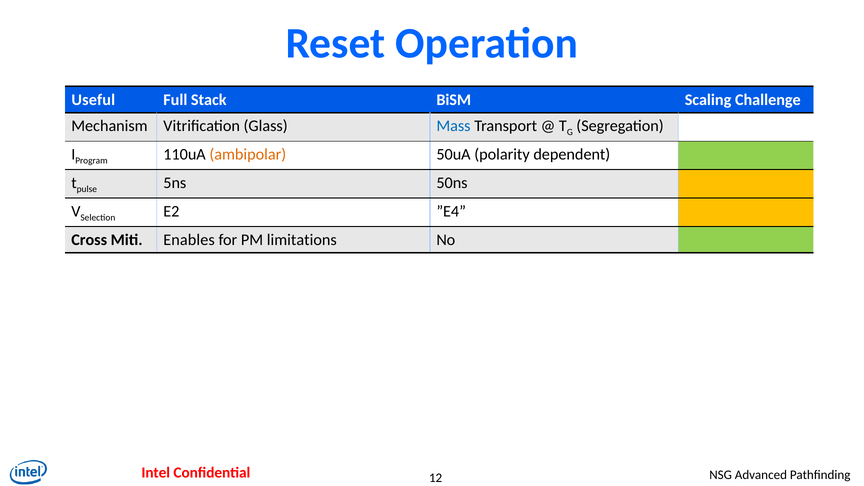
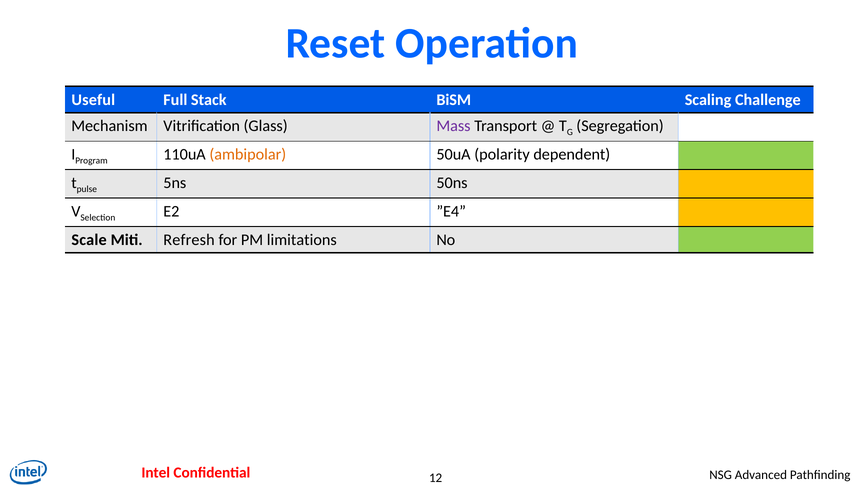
Mass colour: blue -> purple
Cross: Cross -> Scale
Enables: Enables -> Refresh
